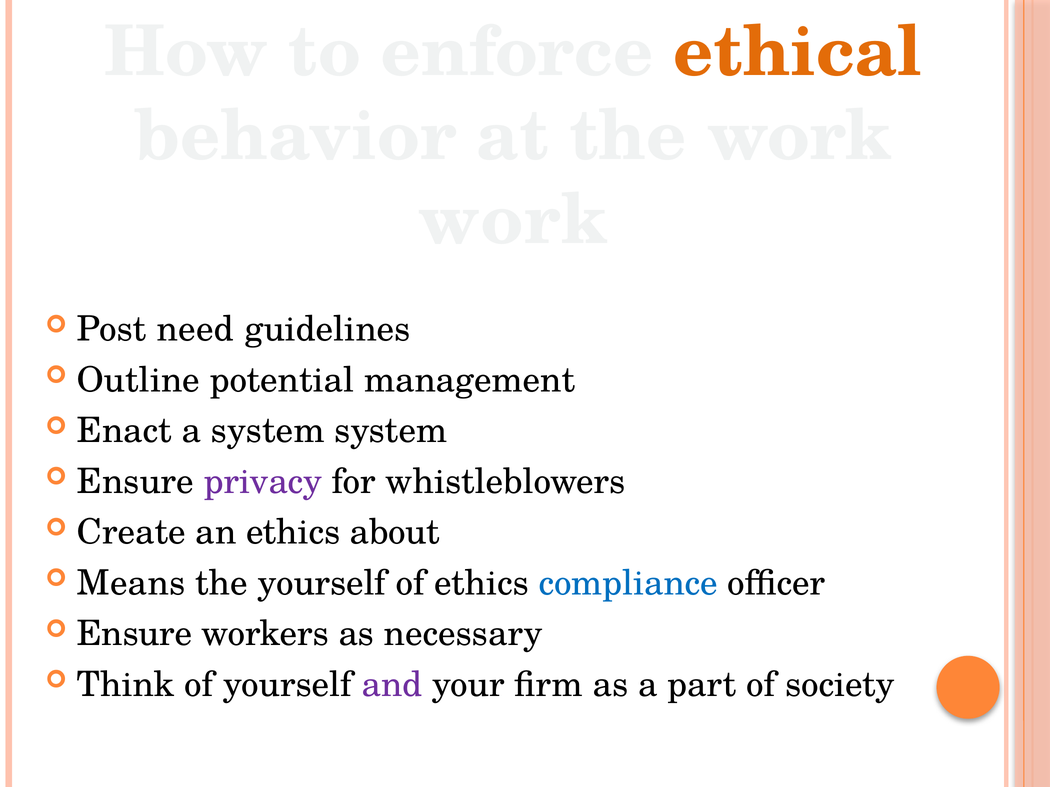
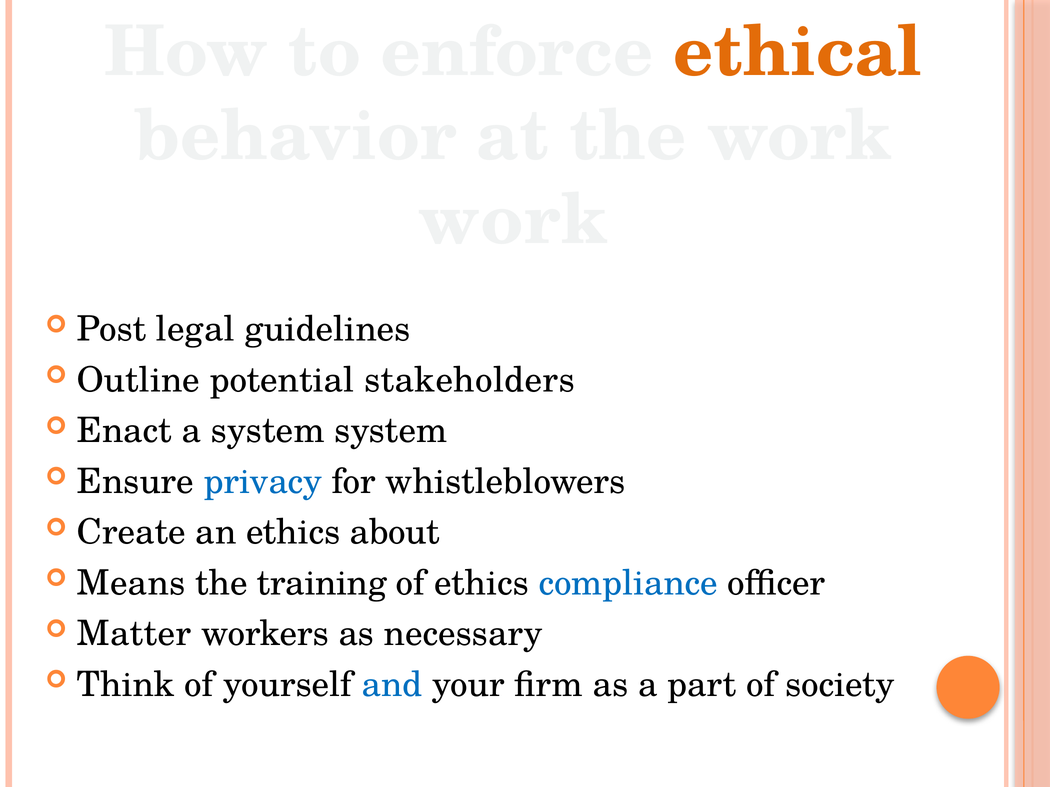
need: need -> legal
management: management -> stakeholders
privacy colour: purple -> blue
the yourself: yourself -> training
Ensure at (134, 634): Ensure -> Matter
and colour: purple -> blue
